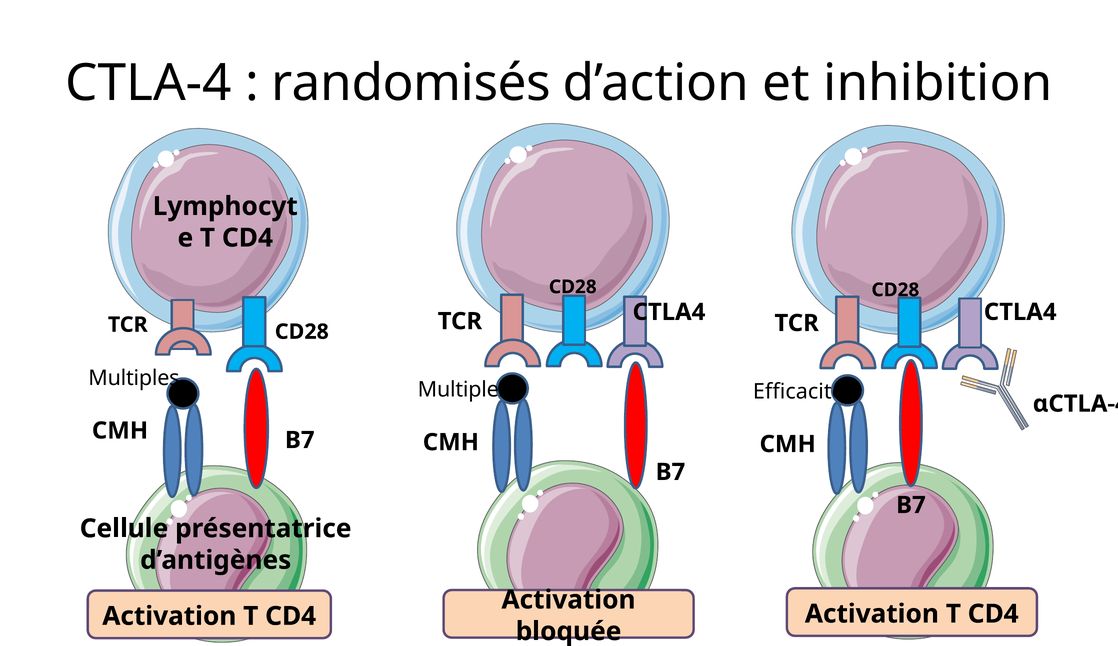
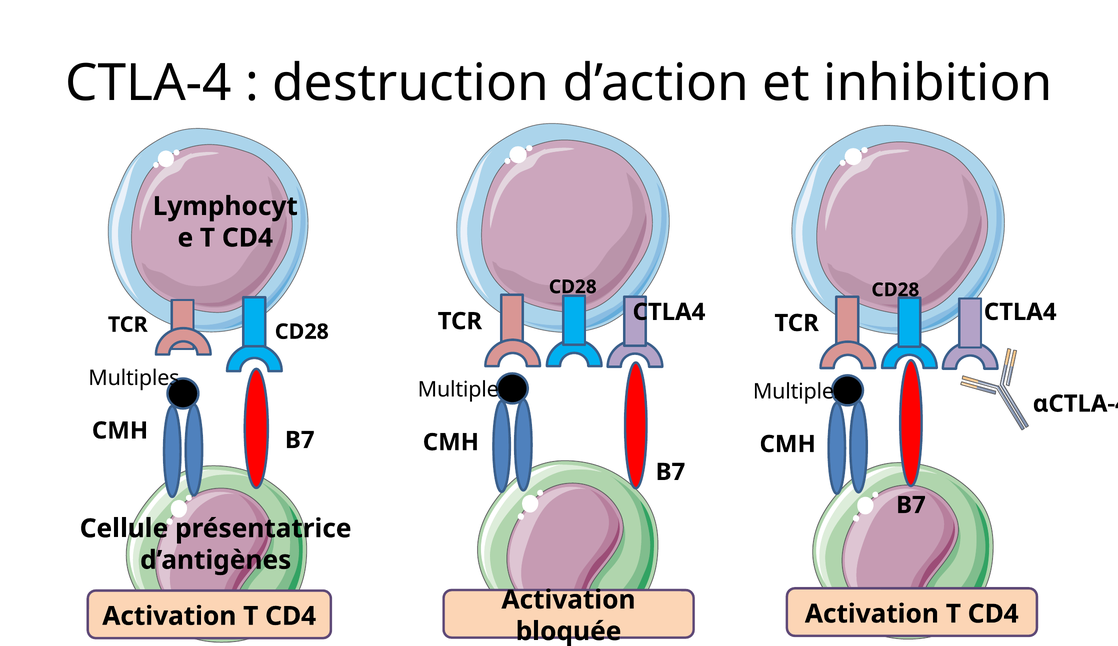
randomisés: randomisés -> destruction
Efficacité at (798, 391): Efficacité -> Multiples
